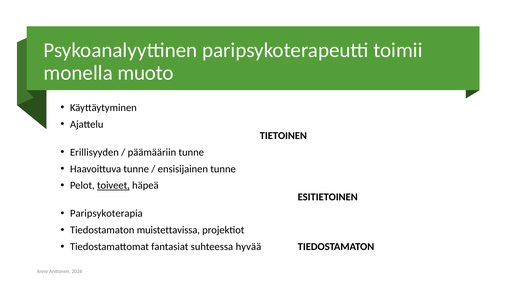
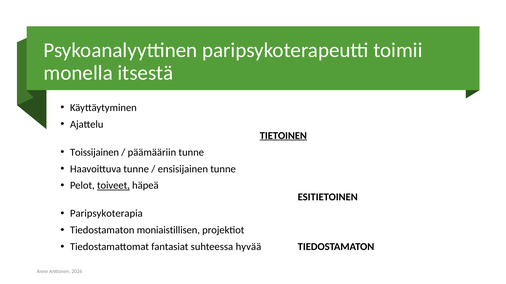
muoto: muoto -> itsestä
TIETOINEN underline: none -> present
Erillisyyden: Erillisyyden -> Toissijainen
muistettavissa: muistettavissa -> moniaistillisen
